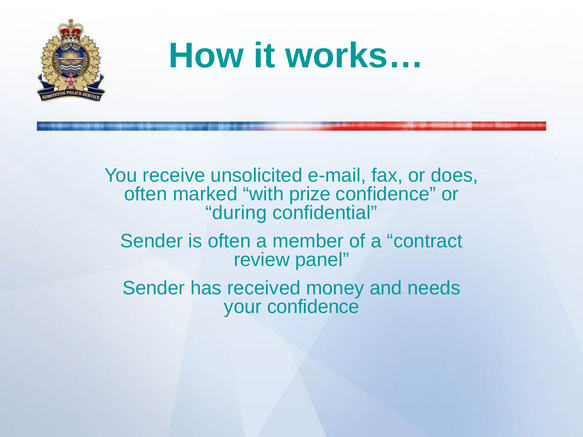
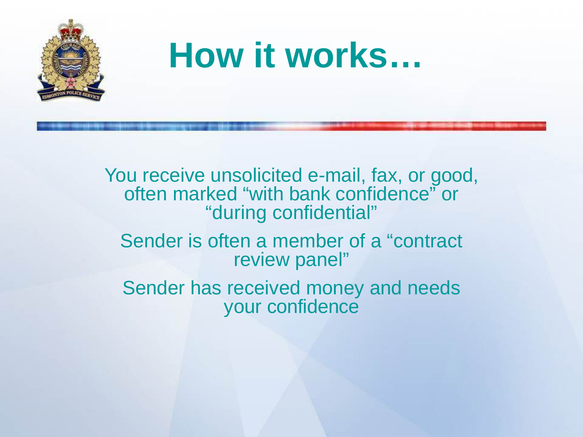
does: does -> good
prize: prize -> bank
